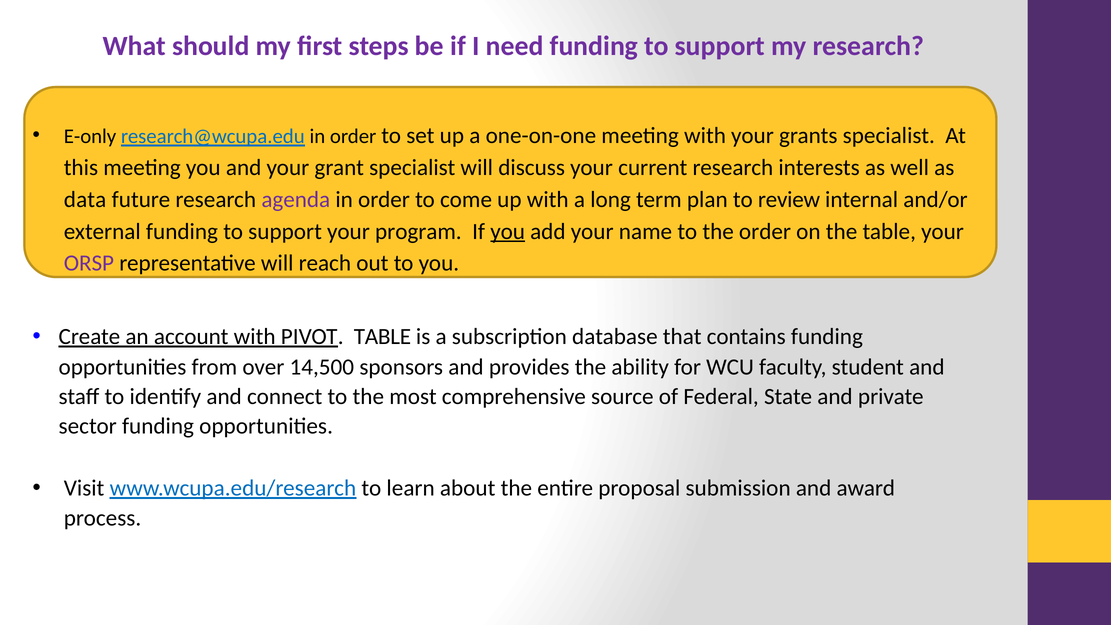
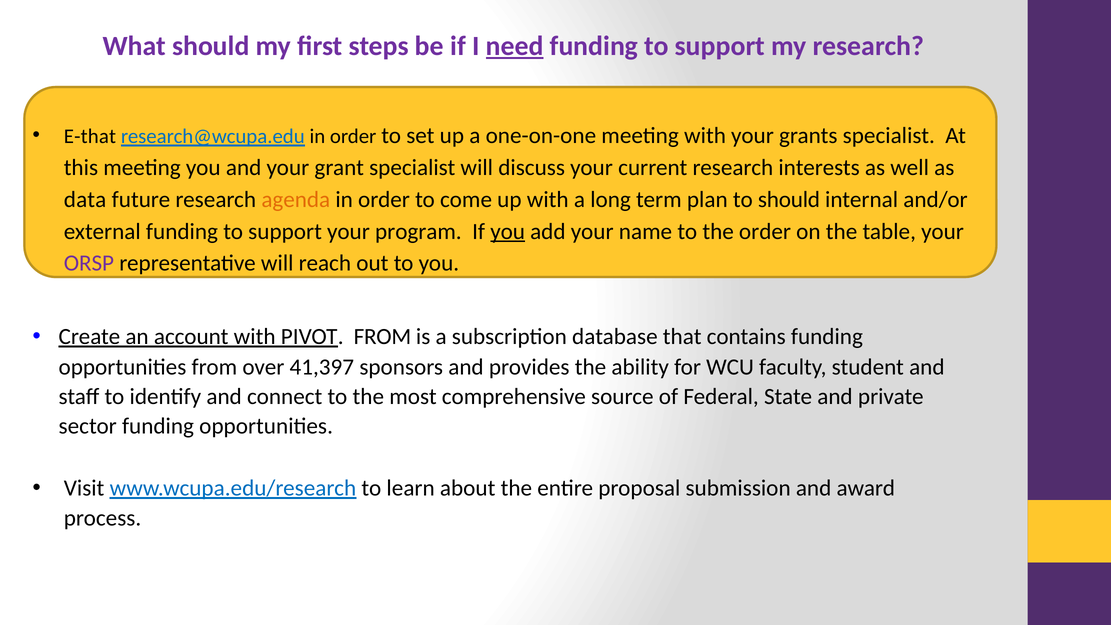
need underline: none -> present
E-only: E-only -> E-that
agenda colour: purple -> orange
to review: review -> should
PIVOT TABLE: TABLE -> FROM
14,500: 14,500 -> 41,397
